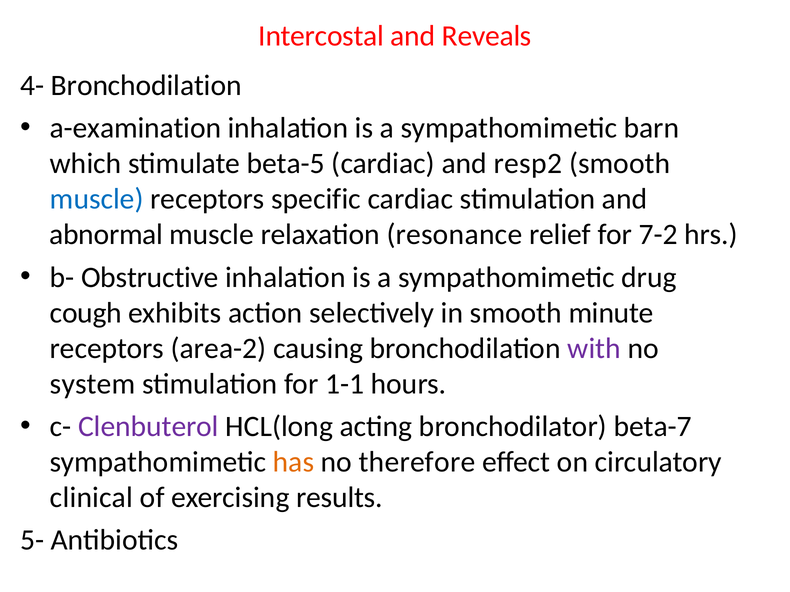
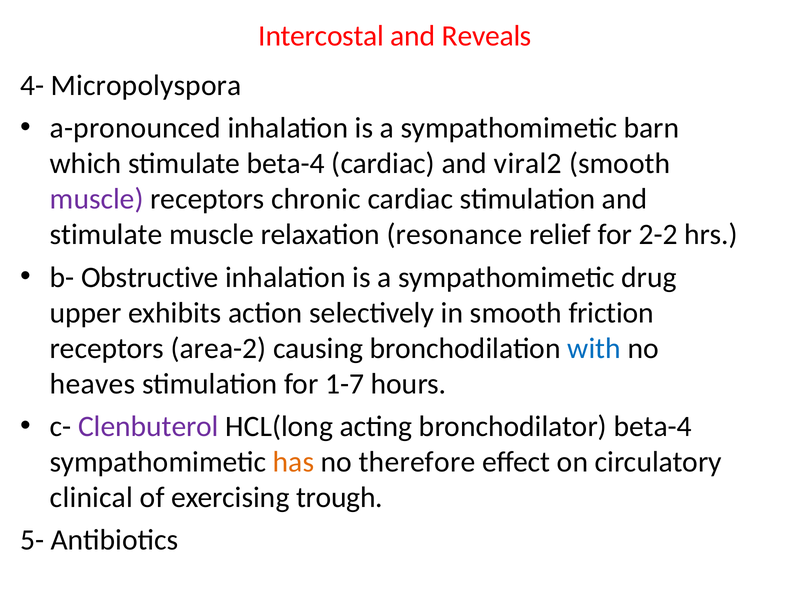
4- Bronchodilation: Bronchodilation -> Micropolyspora
a-examination: a-examination -> a-pronounced
stimulate beta-5: beta-5 -> beta-4
resp2: resp2 -> viral2
muscle at (97, 199) colour: blue -> purple
specific: specific -> chronic
abnormal at (106, 235): abnormal -> stimulate
7-2: 7-2 -> 2-2
cough: cough -> upper
minute: minute -> friction
with colour: purple -> blue
system: system -> heaves
1-1: 1-1 -> 1-7
bronchodilator beta-7: beta-7 -> beta-4
results: results -> trough
